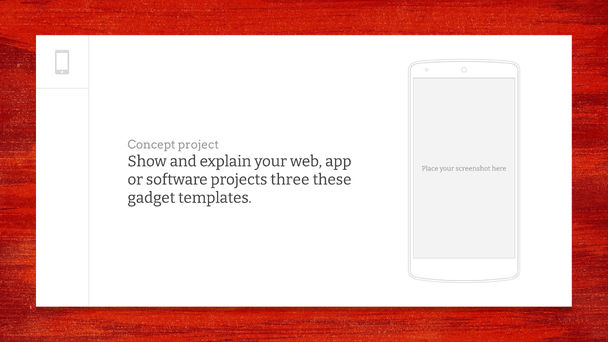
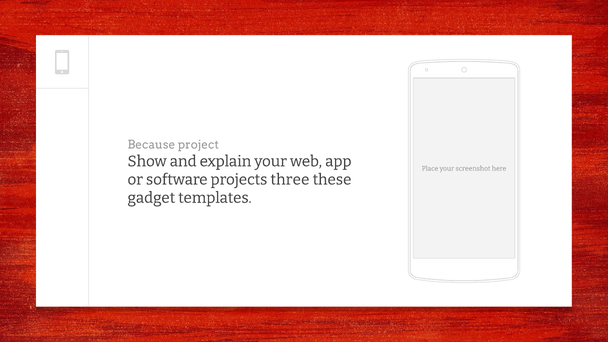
Concept: Concept -> Because
